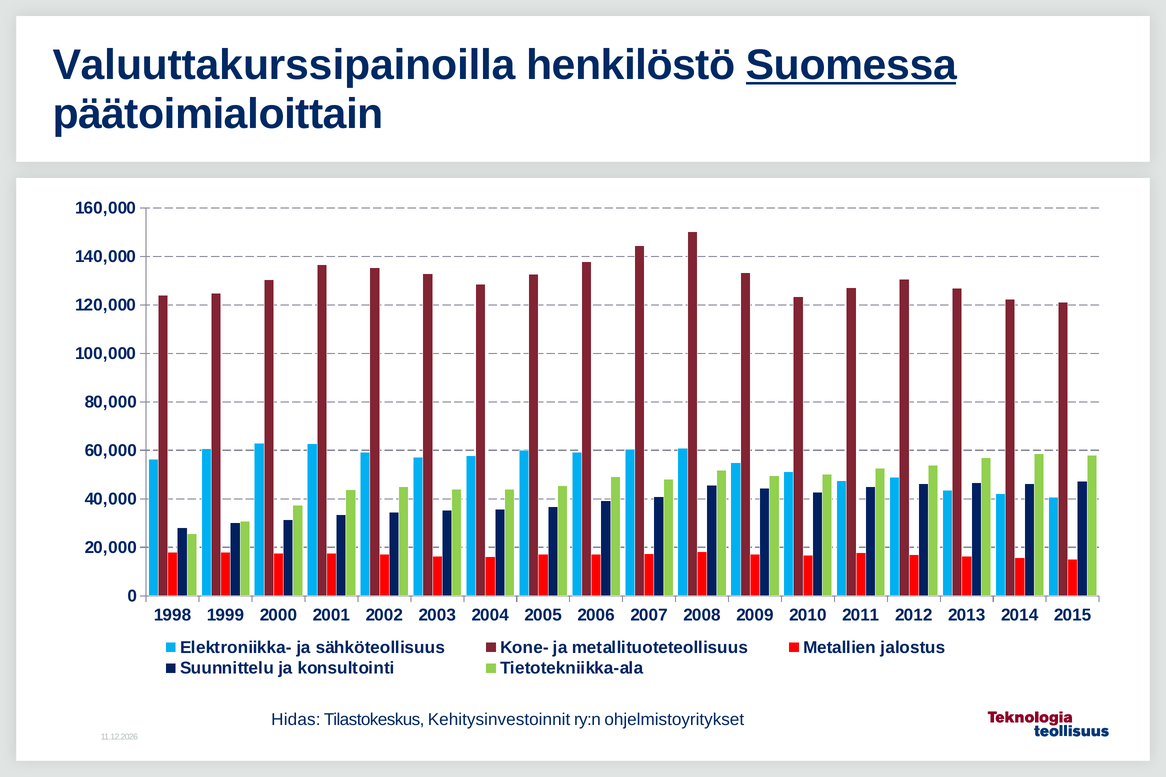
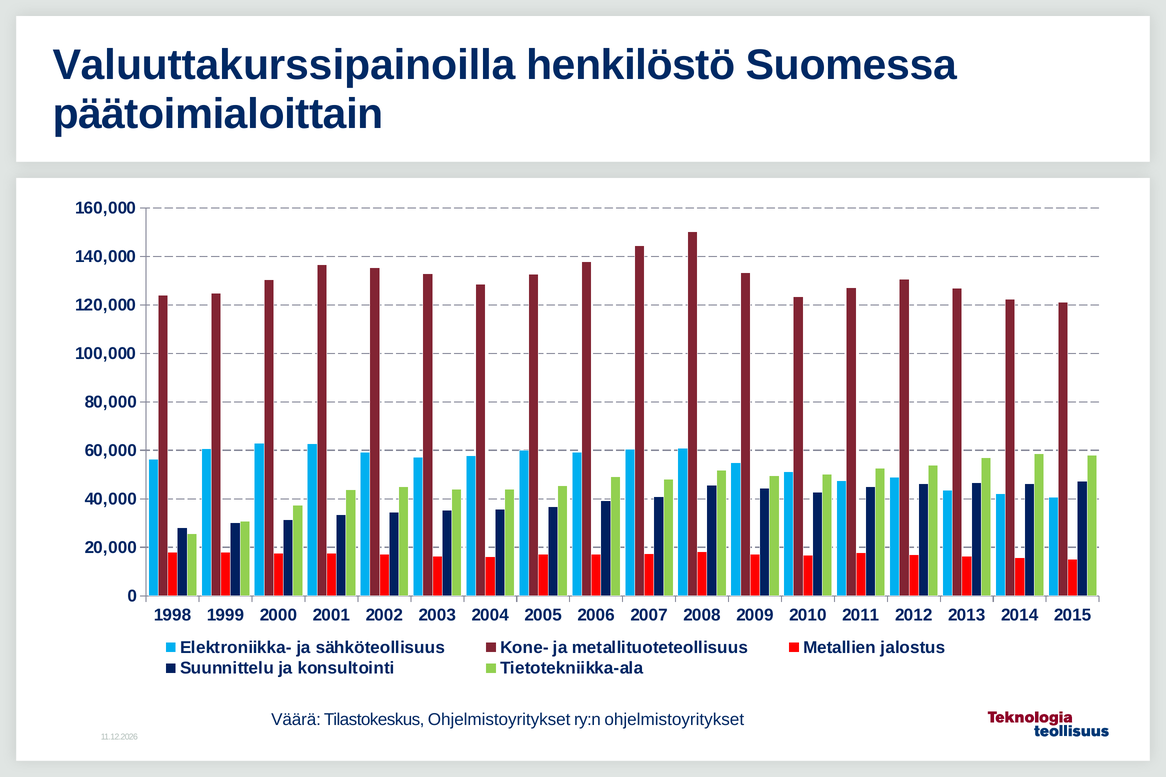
Suomessa underline: present -> none
Hidas: Hidas -> Väärä
Tilastokeskus Kehitysinvestoinnit: Kehitysinvestoinnit -> Ohjelmistoyritykset
